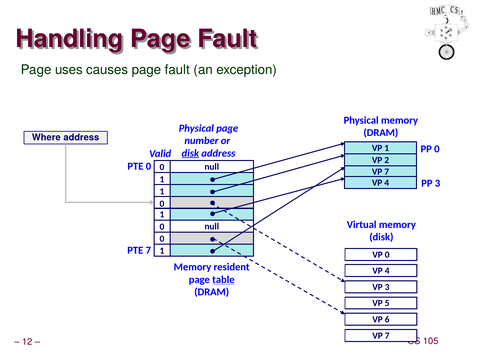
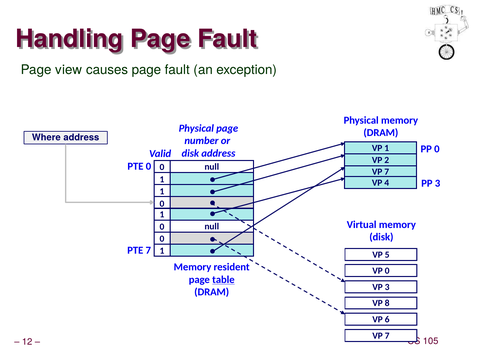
uses: uses -> view
disk at (190, 153) underline: present -> none
VP 0: 0 -> 5
4 at (387, 271): 4 -> 0
5: 5 -> 8
